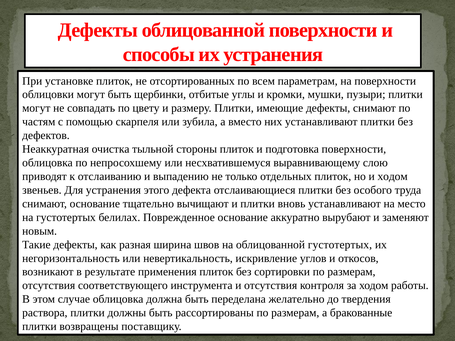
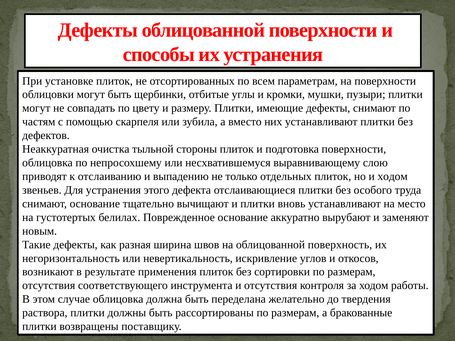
облицованной густотертых: густотертых -> поверхность
